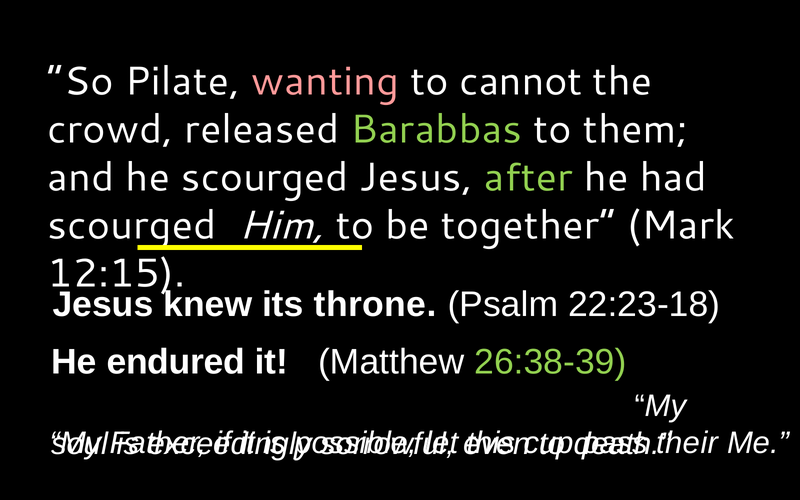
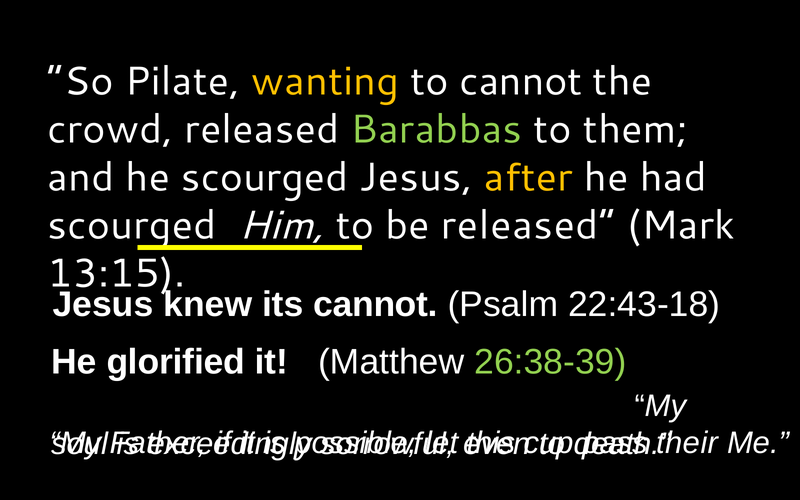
wanting colour: pink -> yellow
after colour: light green -> yellow
be together: together -> released
12:15: 12:15 -> 13:15
its throne: throne -> cannot
22:23-18: 22:23-18 -> 22:43-18
endured: endured -> glorified
